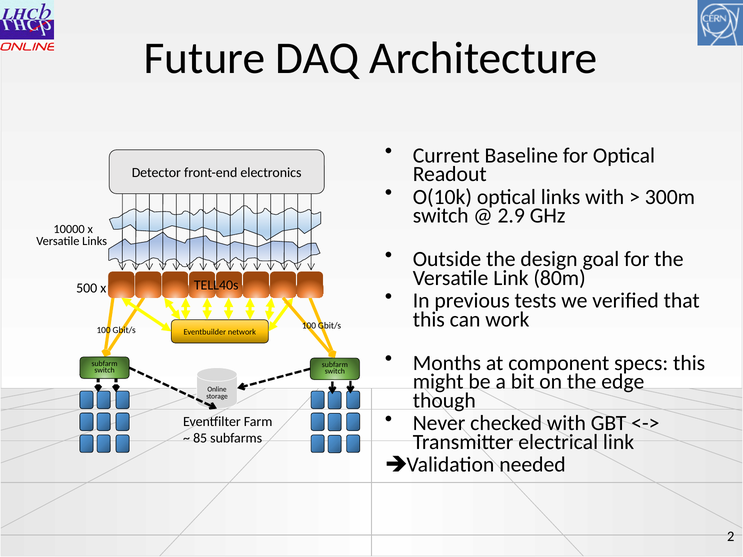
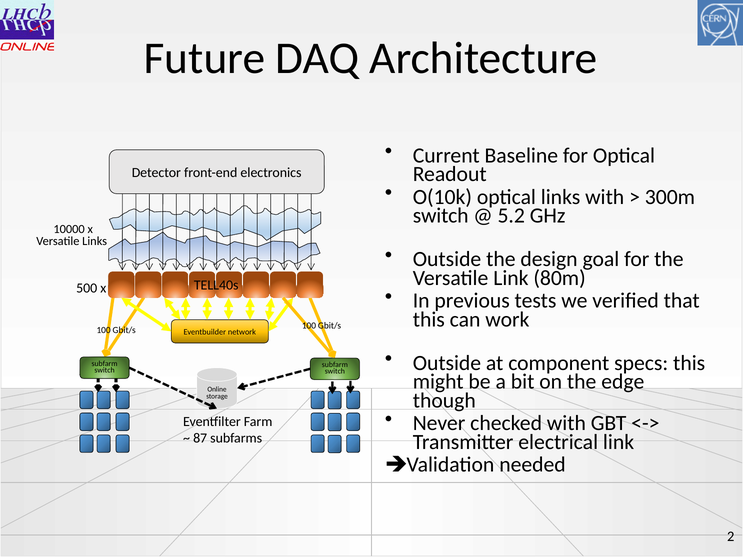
2.9: 2.9 -> 5.2
Months at (447, 363): Months -> Outside
85: 85 -> 87
